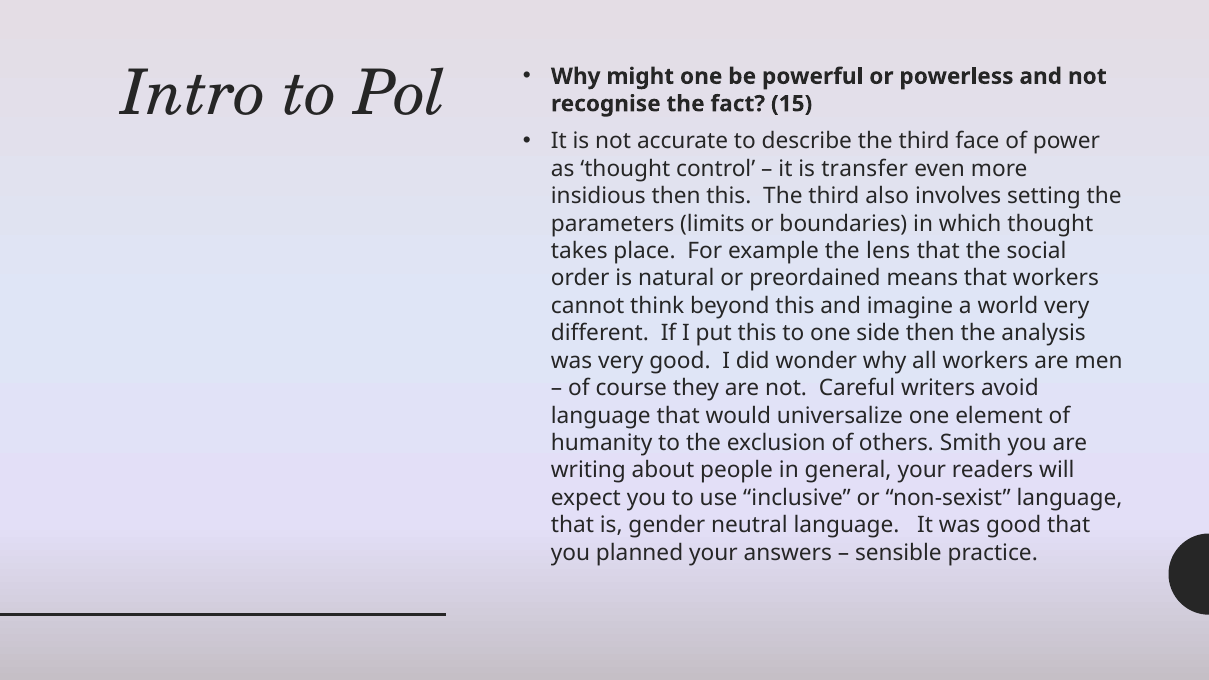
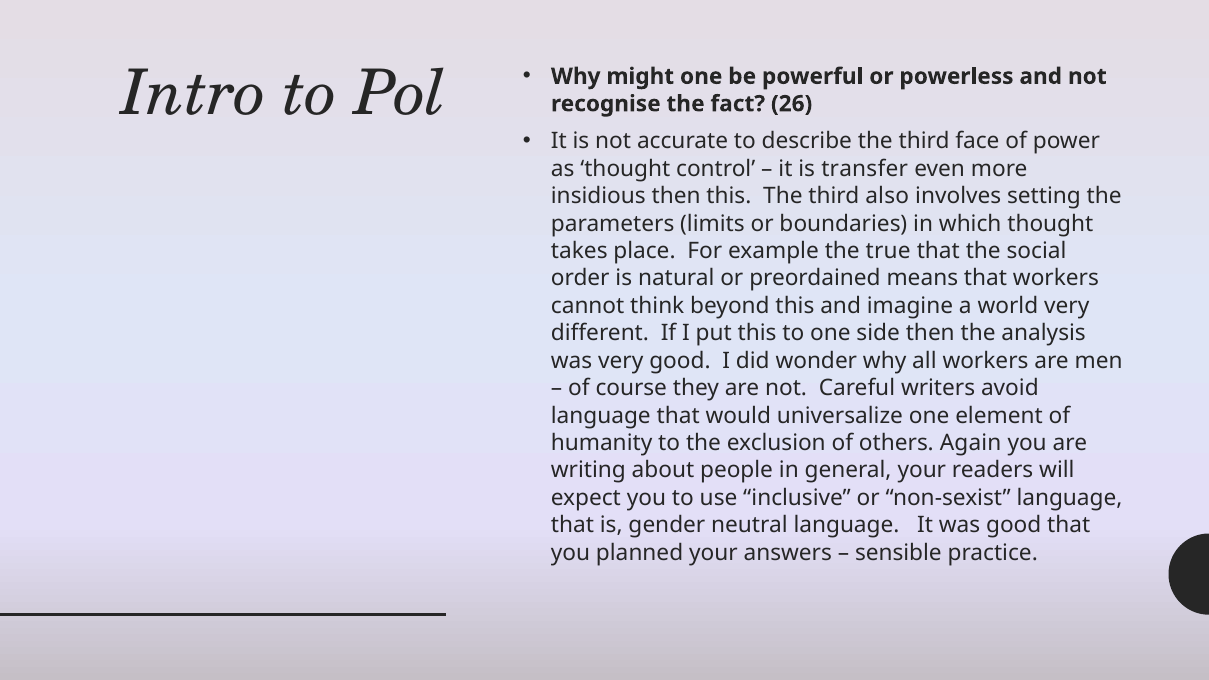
15: 15 -> 26
lens: lens -> true
Smith: Smith -> Again
